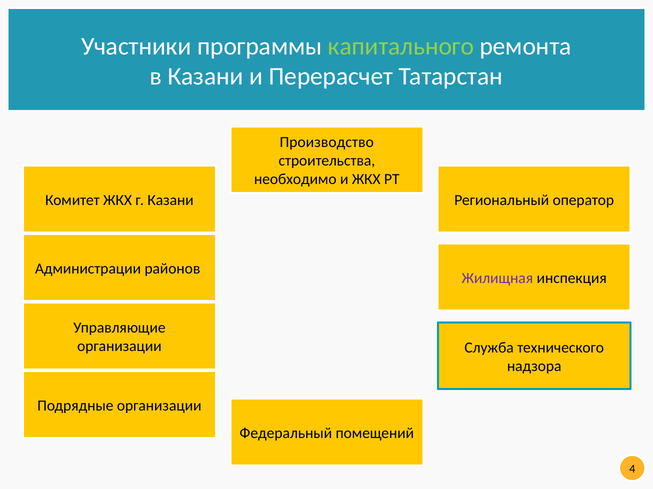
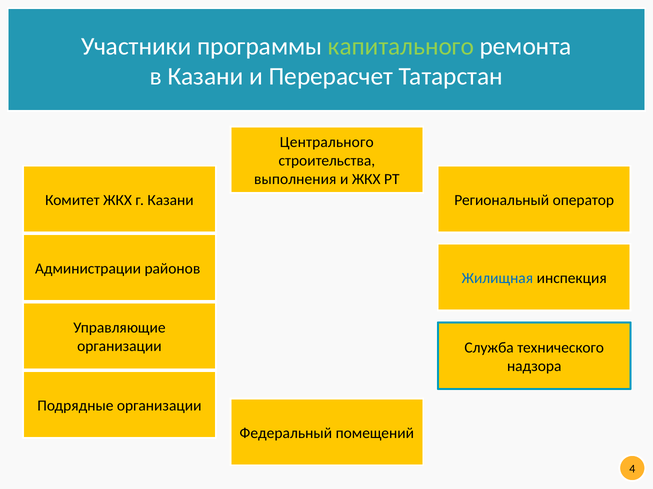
Производство: Производство -> Центрального
необходимо: необходимо -> выполнения
Жилищная colour: purple -> blue
